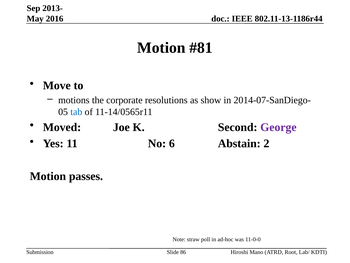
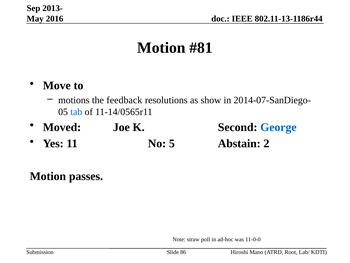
corporate: corporate -> feedback
George colour: purple -> blue
6: 6 -> 5
